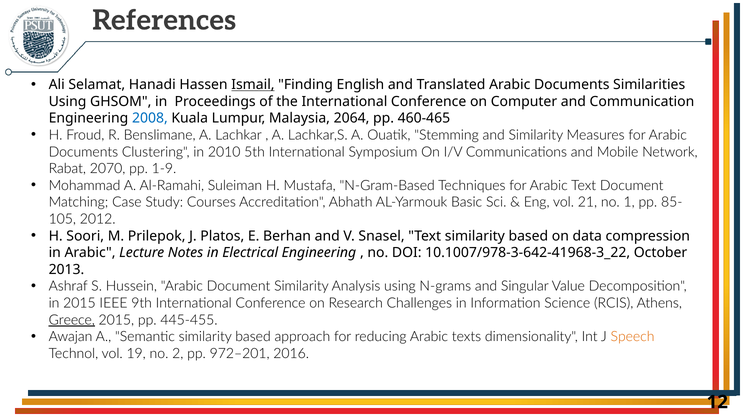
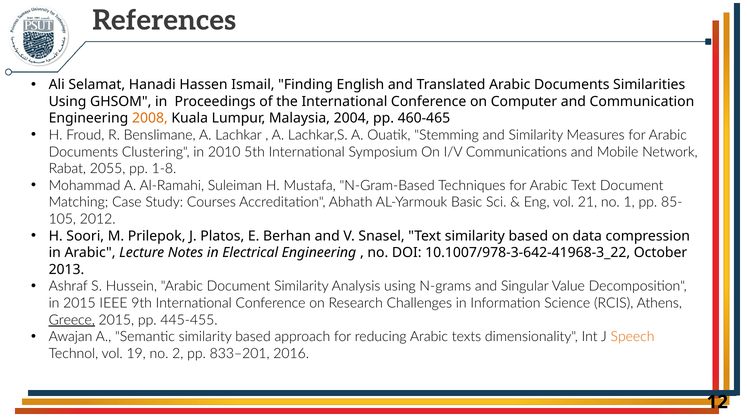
Ismail underline: present -> none
2008 colour: blue -> orange
2064: 2064 -> 2004
2070: 2070 -> 2055
1-9: 1-9 -> 1-8
972–201: 972–201 -> 833–201
